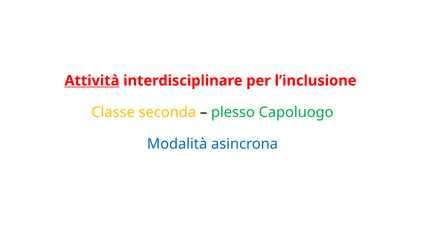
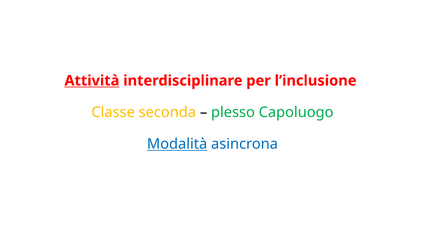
Modalità underline: none -> present
